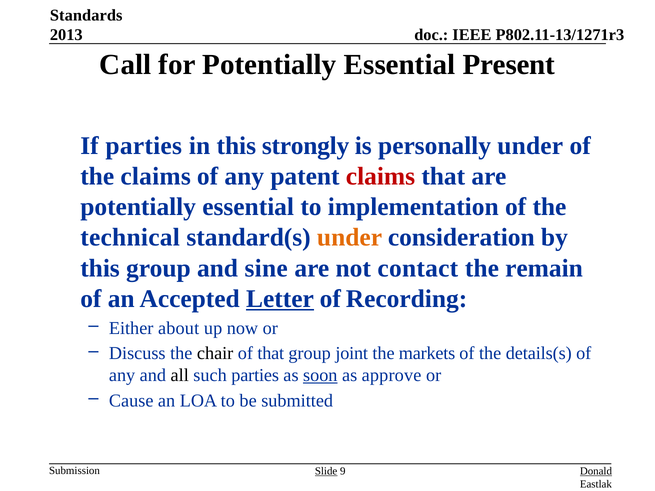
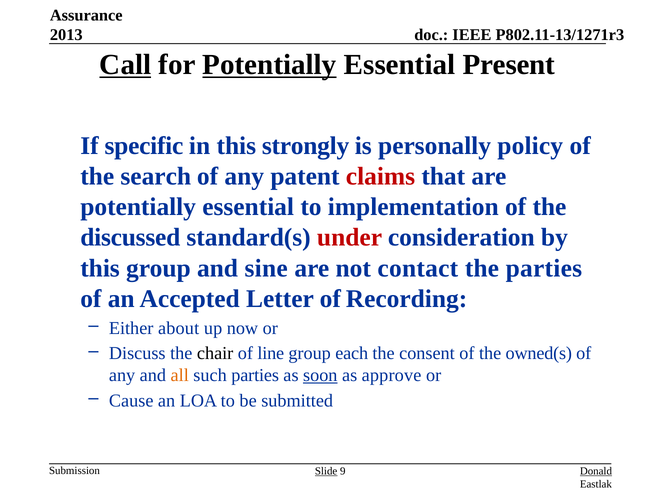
Standards: Standards -> Assurance
Call underline: none -> present
Potentially at (269, 65) underline: none -> present
If parties: parties -> specific
personally under: under -> policy
the claims: claims -> search
technical: technical -> discussed
under at (350, 238) colour: orange -> red
the remain: remain -> parties
Letter underline: present -> none
of that: that -> line
joint: joint -> each
markets: markets -> consent
details(s: details(s -> owned(s
all colour: black -> orange
